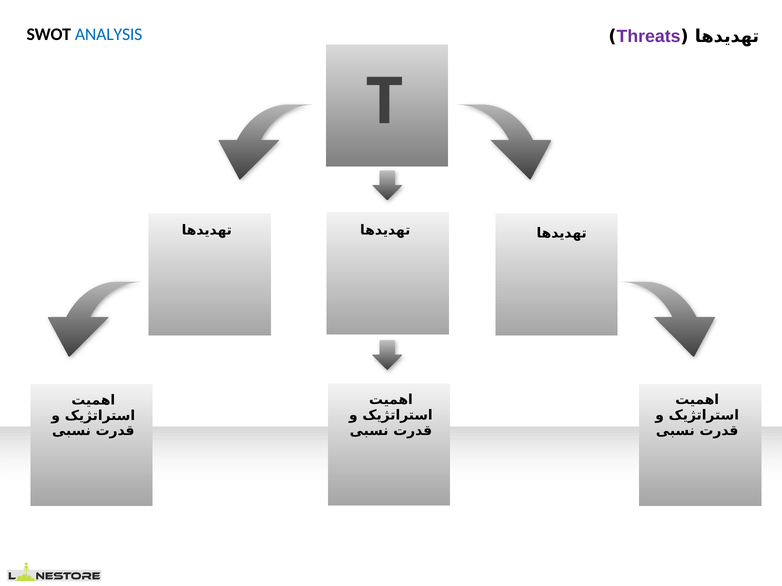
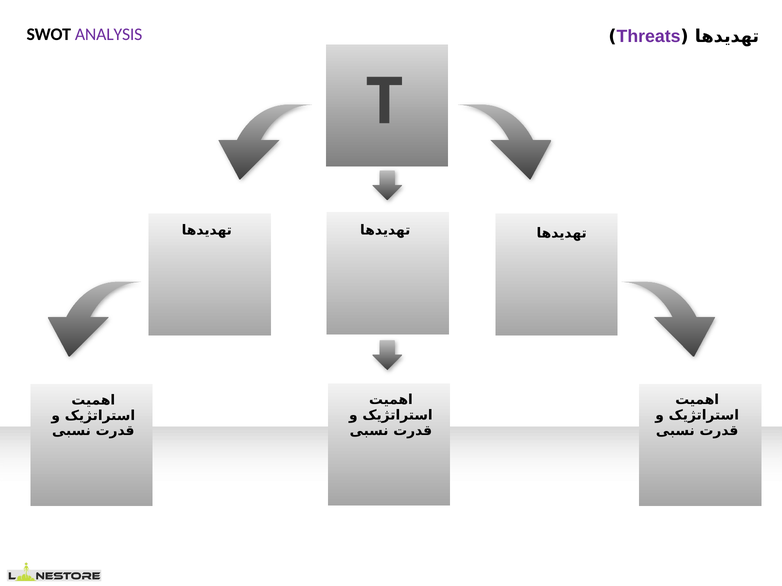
ANALYSIS colour: blue -> purple
